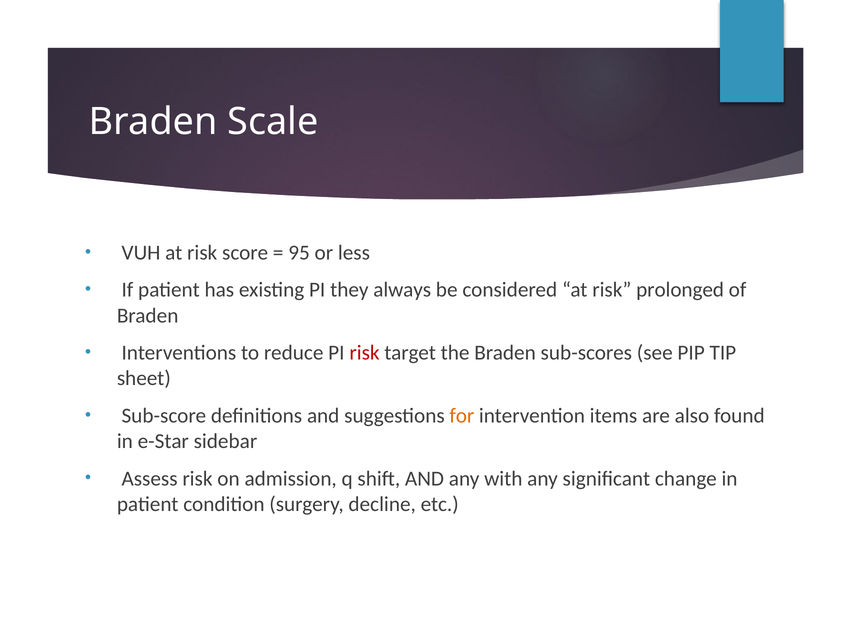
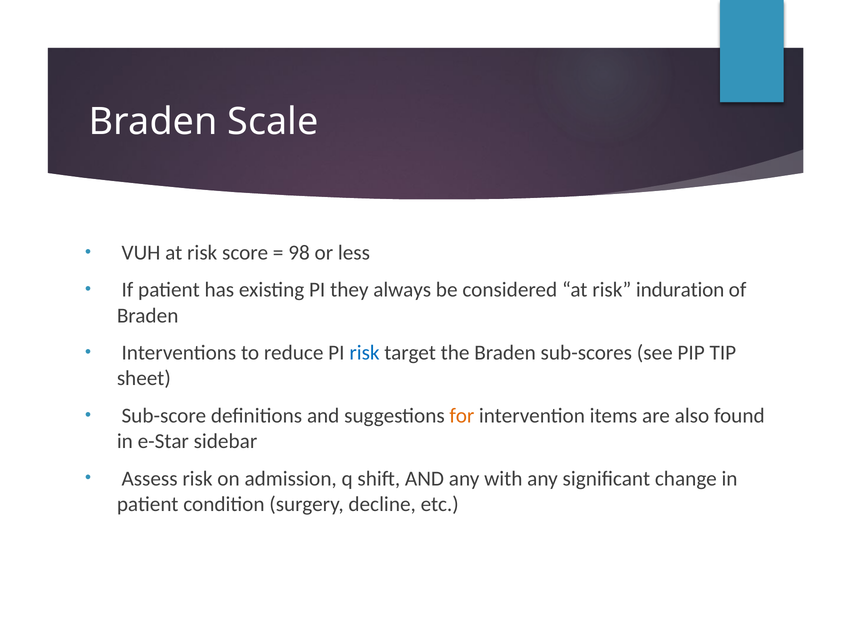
95: 95 -> 98
prolonged: prolonged -> induration
risk at (364, 353) colour: red -> blue
